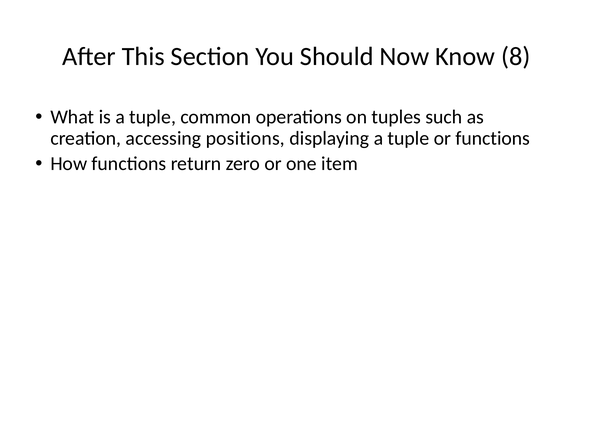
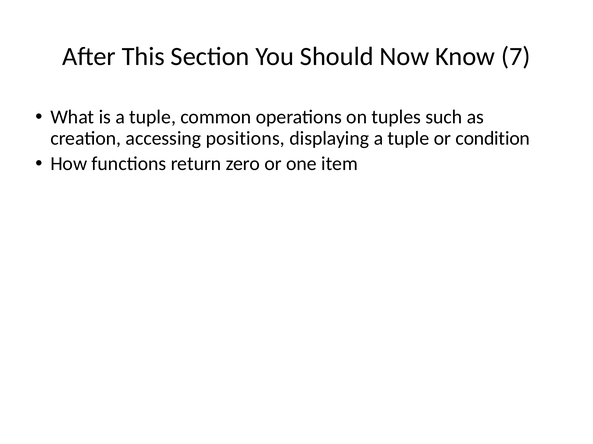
8: 8 -> 7
or functions: functions -> condition
